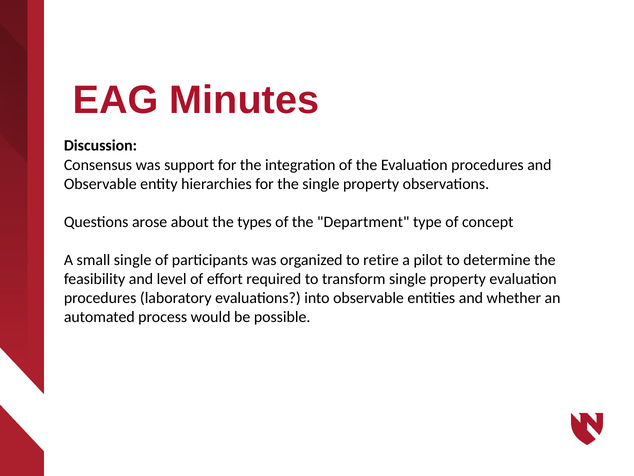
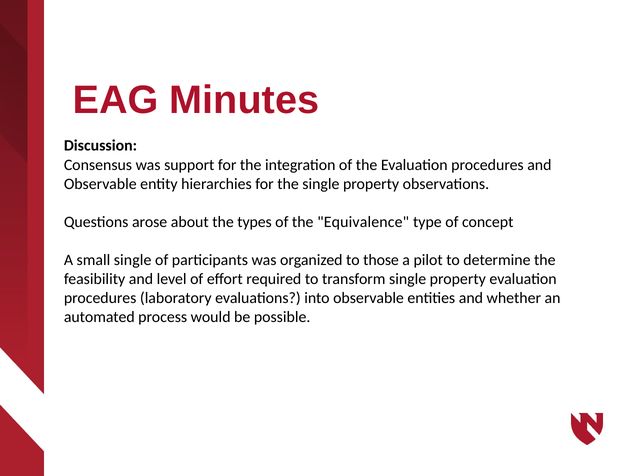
Department: Department -> Equivalence
retire: retire -> those
